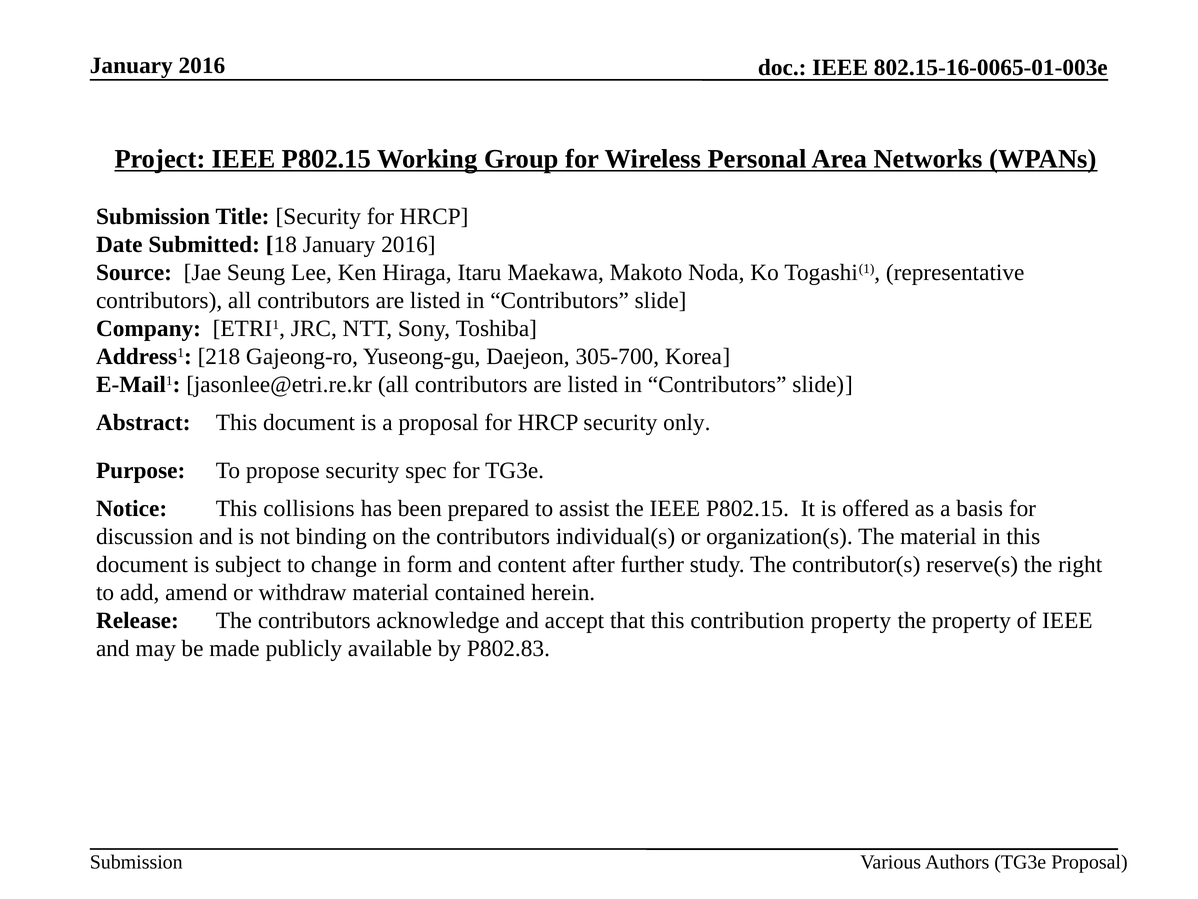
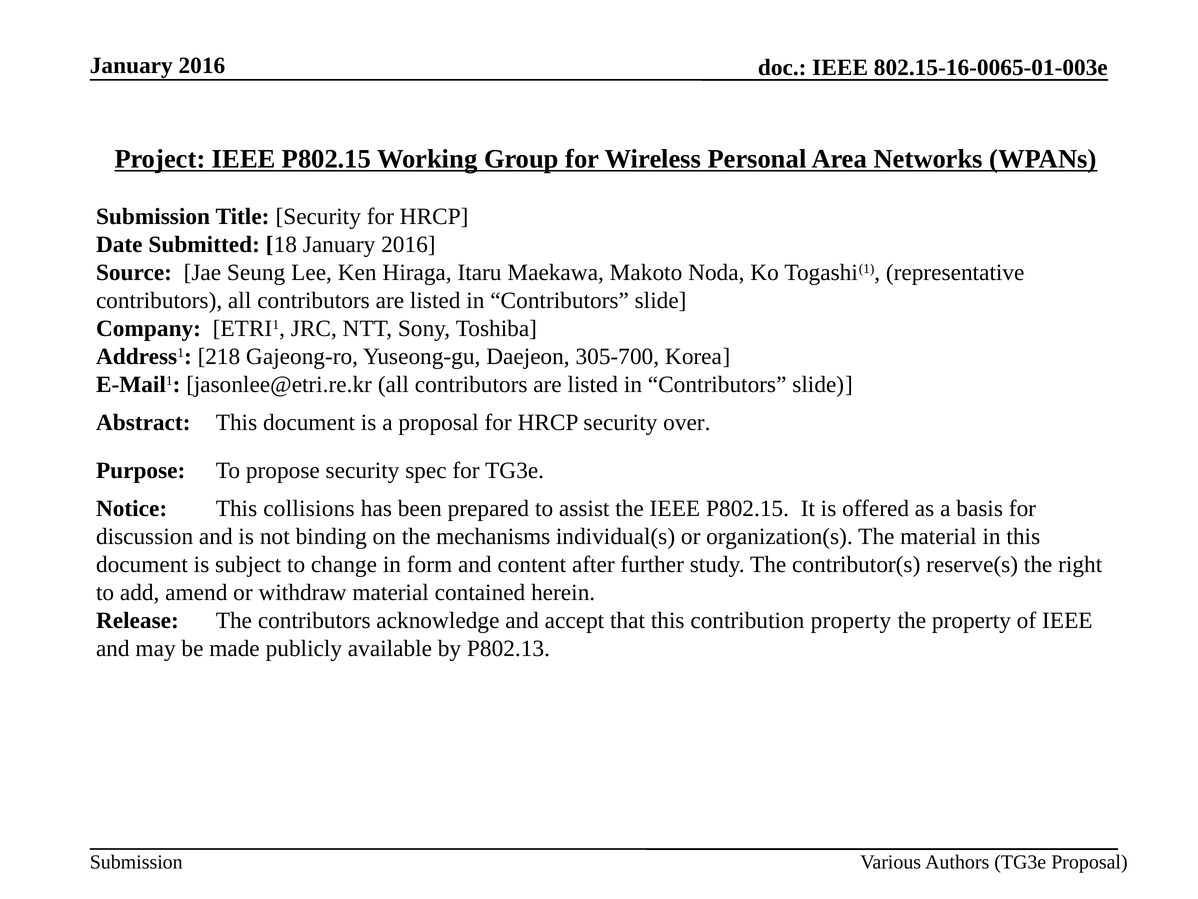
only: only -> over
on the contributors: contributors -> mechanisms
P802.83: P802.83 -> P802.13
